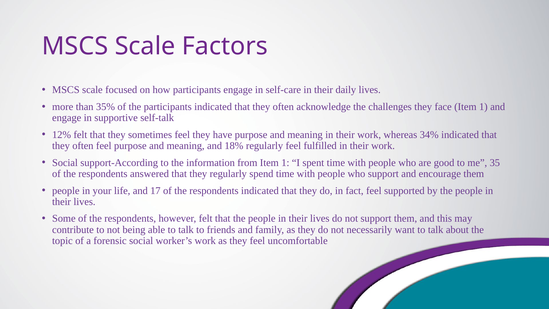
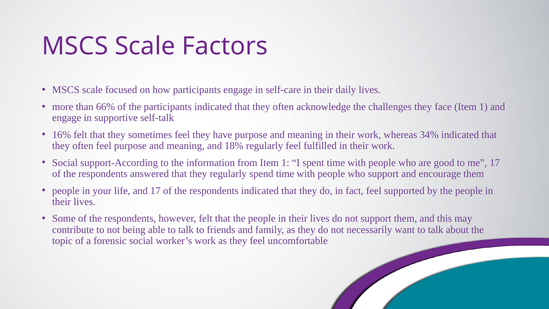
35%: 35% -> 66%
12%: 12% -> 16%
me 35: 35 -> 17
